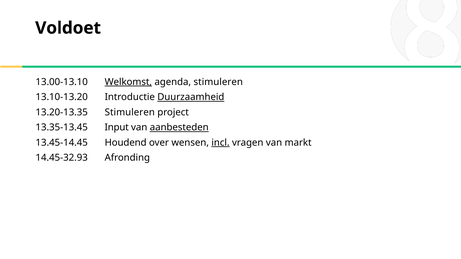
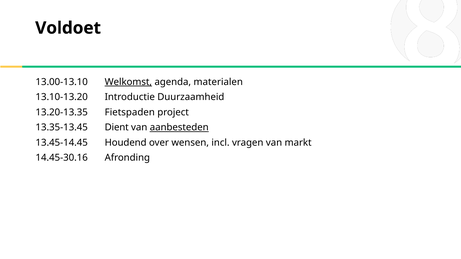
agenda stimuleren: stimuleren -> materialen
Duurzaamheid underline: present -> none
13.20-13.35 Stimuleren: Stimuleren -> Fietspaden
Input: Input -> Dient
incl underline: present -> none
14.45-32.93: 14.45-32.93 -> 14.45-30.16
